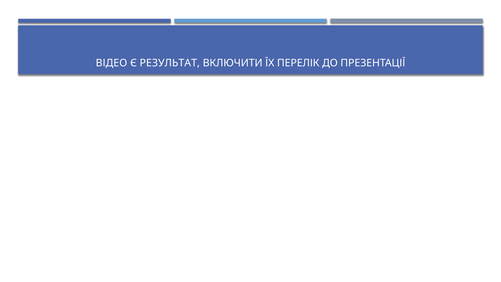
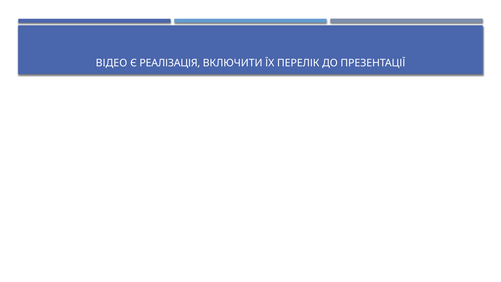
РЕЗУЛЬТАТ: РЕЗУЛЬТАТ -> РЕАЛІЗАЦІЯ
